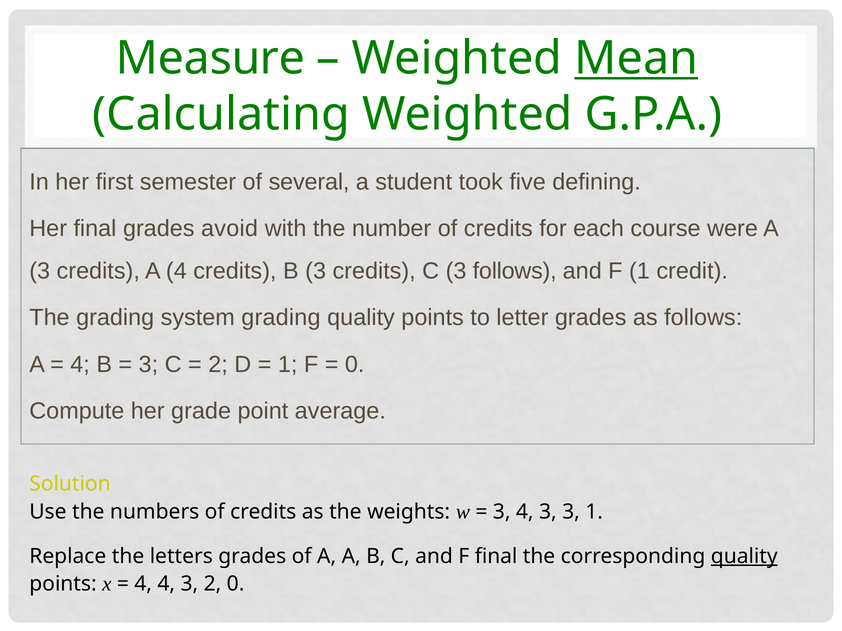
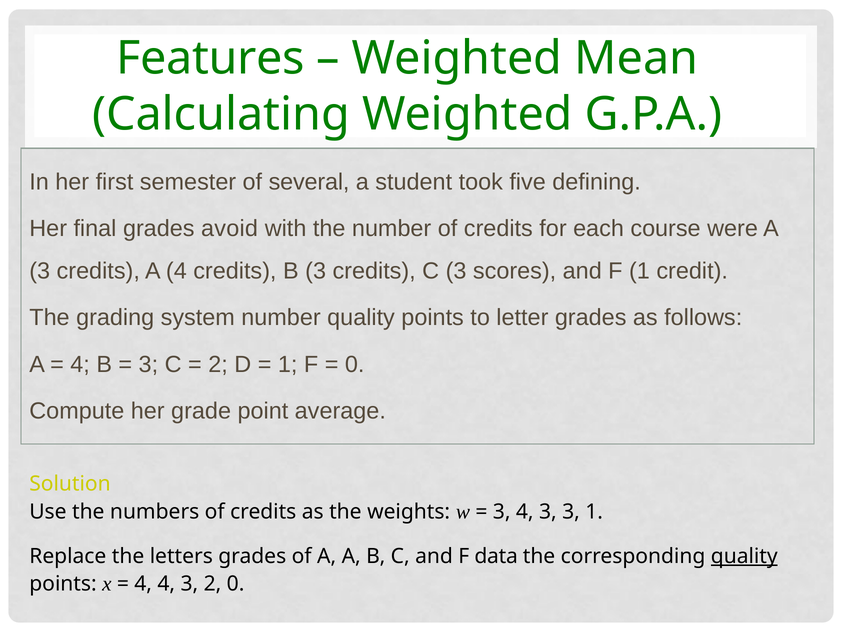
Measure: Measure -> Features
Mean underline: present -> none
3 follows: follows -> scores
system grading: grading -> number
F final: final -> data
